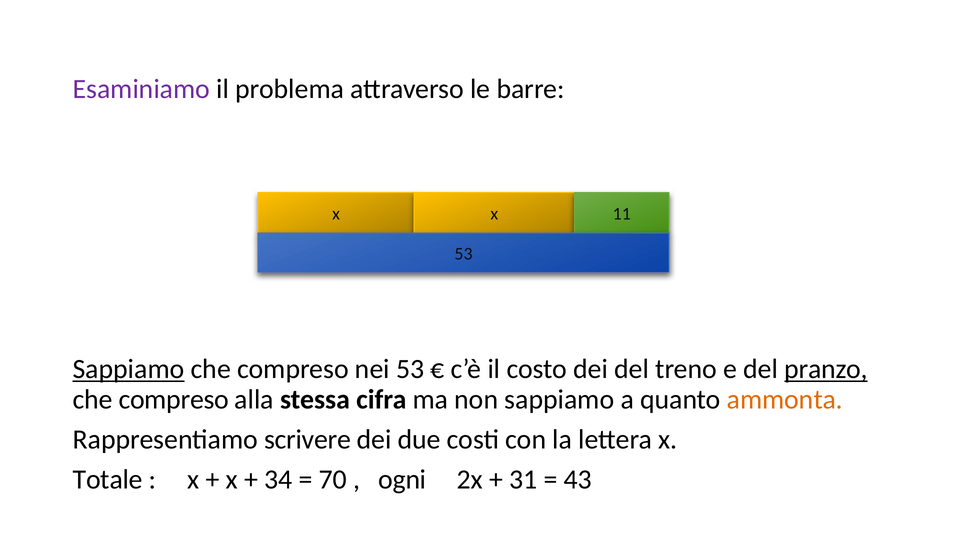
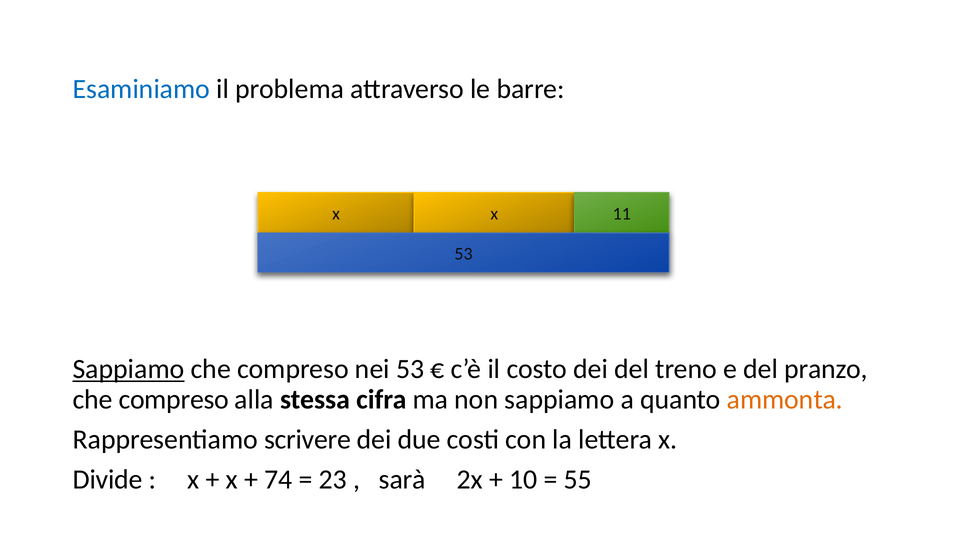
Esaminiamo colour: purple -> blue
pranzo underline: present -> none
Totale: Totale -> Divide
34: 34 -> 74
70: 70 -> 23
ogni: ogni -> sarà
31: 31 -> 10
43: 43 -> 55
